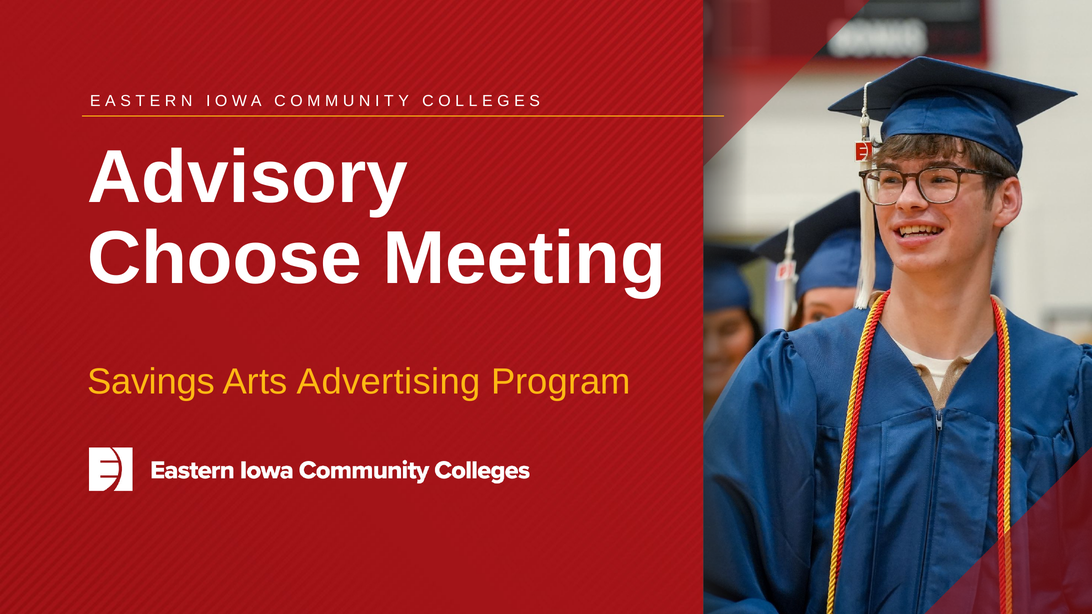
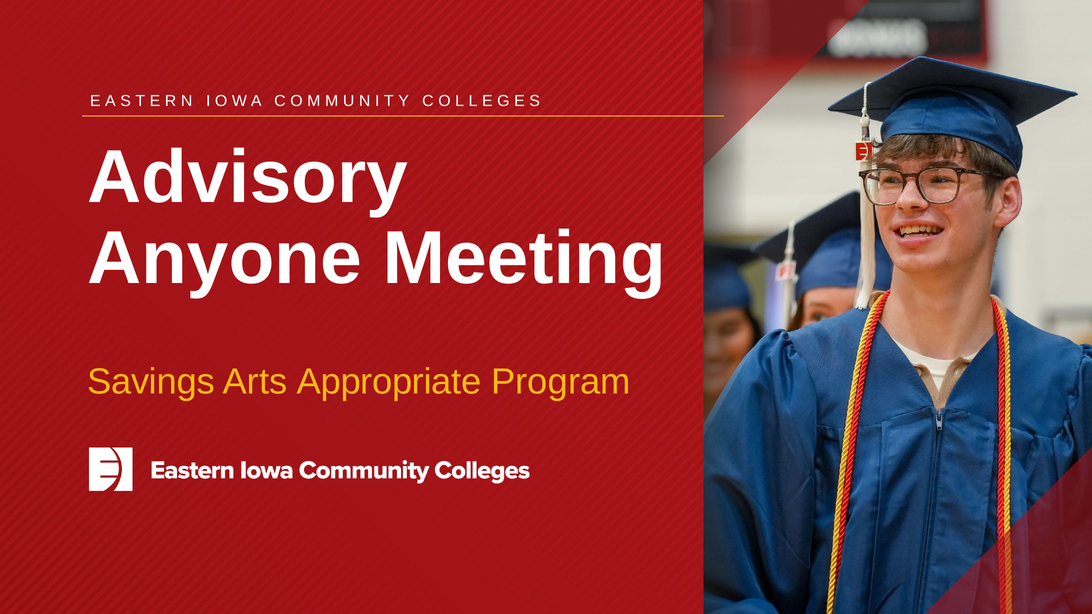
Choose: Choose -> Anyone
Advertising: Advertising -> Appropriate
